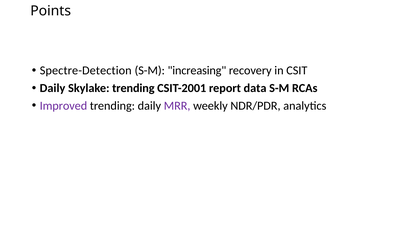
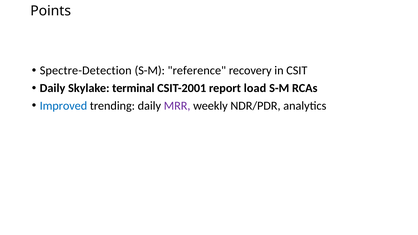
increasing: increasing -> reference
Skylake trending: trending -> terminal
data: data -> load
Improved colour: purple -> blue
